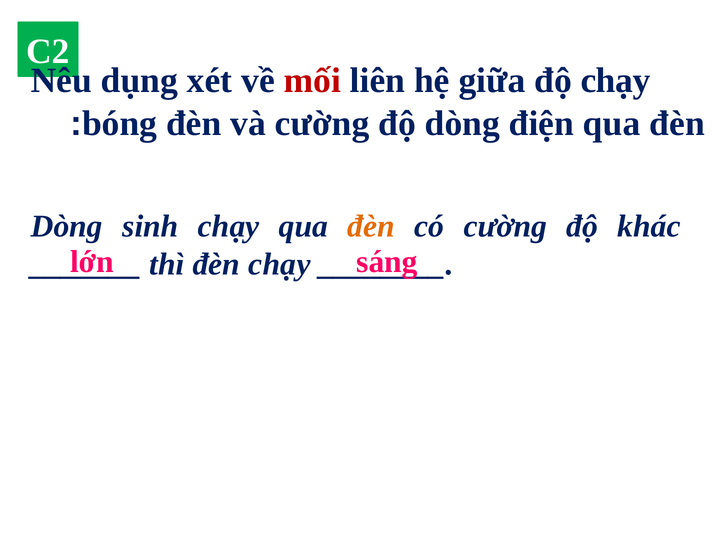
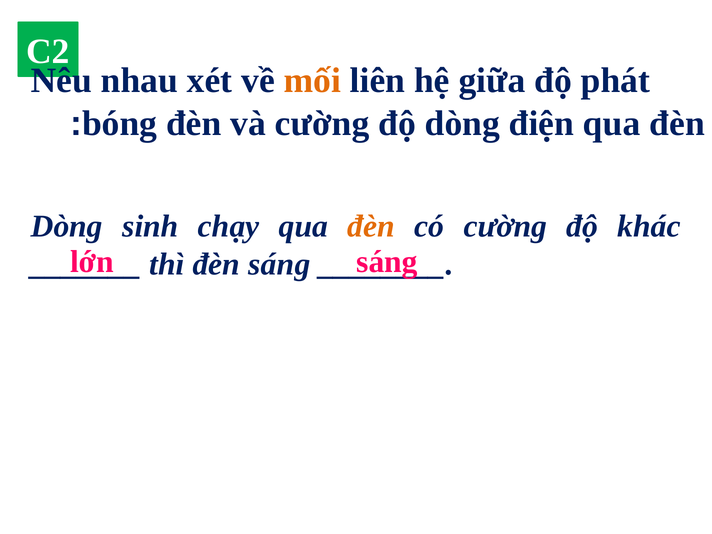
dụng: dụng -> nhau
mối colour: red -> orange
độ chạy: chạy -> phát
đèn chạy: chạy -> sáng
